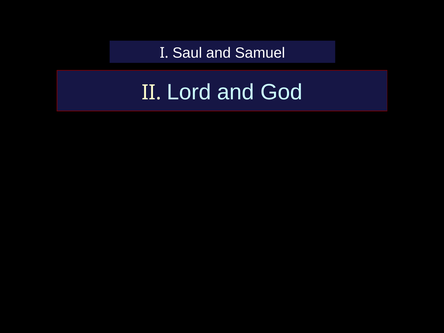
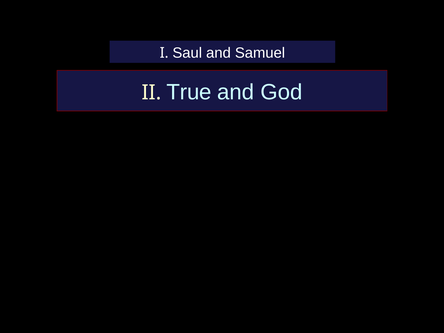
Lord: Lord -> True
